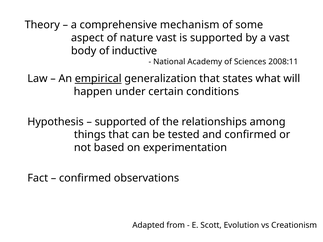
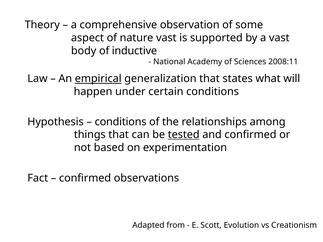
mechanism: mechanism -> observation
supported at (121, 122): supported -> conditions
tested underline: none -> present
